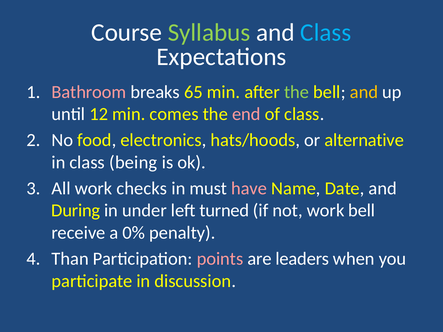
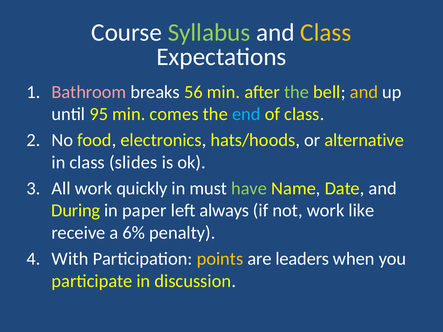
Class at (326, 33) colour: light blue -> yellow
65: 65 -> 56
12: 12 -> 95
end colour: pink -> light blue
being: being -> slides
checks: checks -> quickly
have colour: pink -> light green
under: under -> paper
turned: turned -> always
work bell: bell -> like
0%: 0% -> 6%
Than: Than -> With
points colour: pink -> yellow
